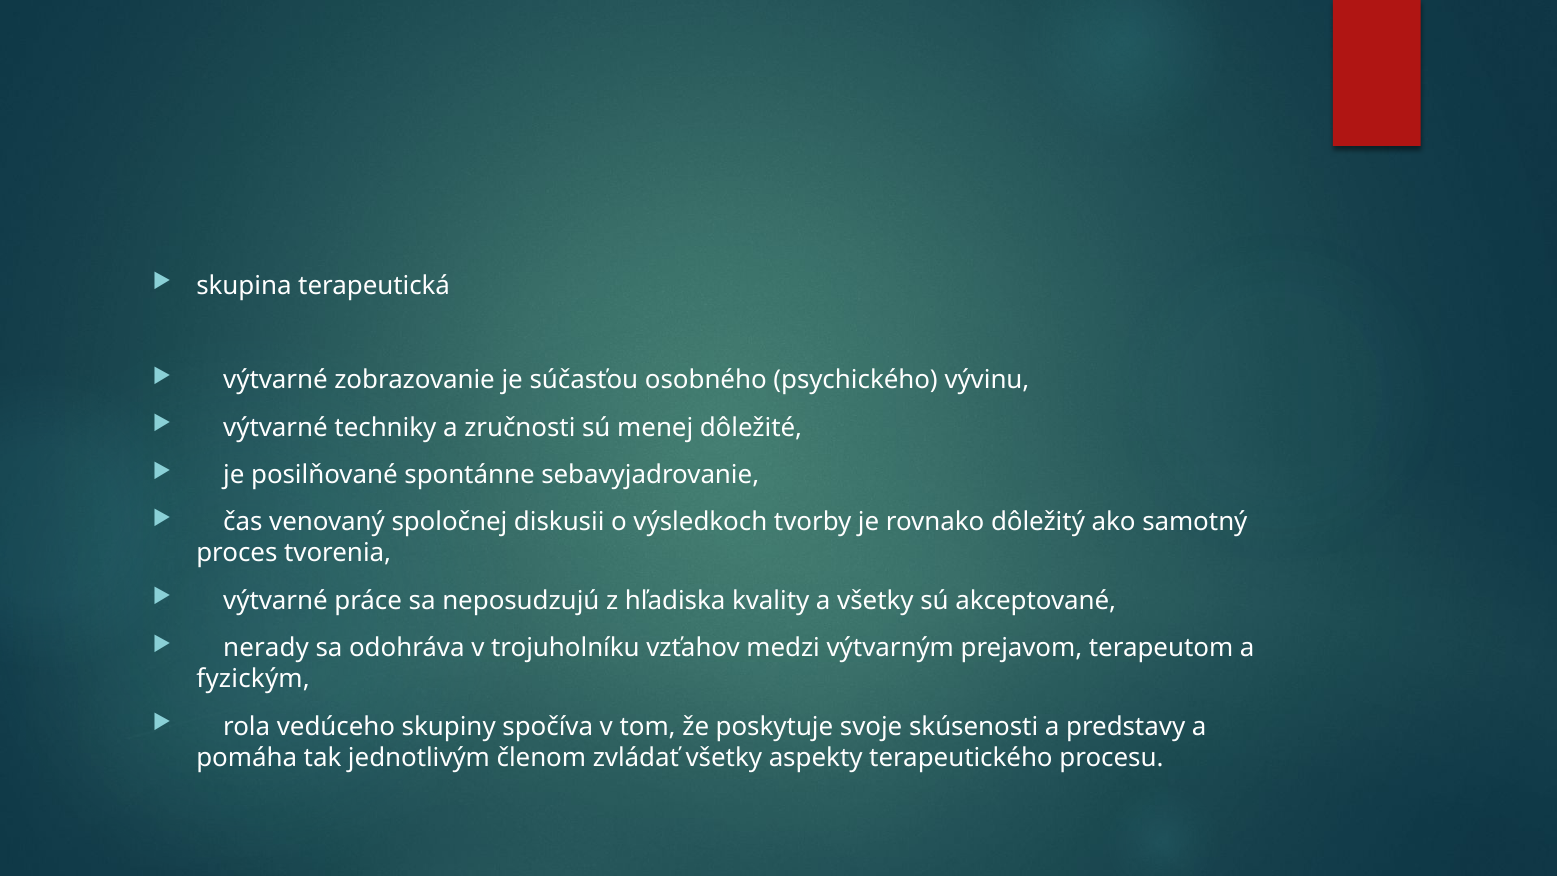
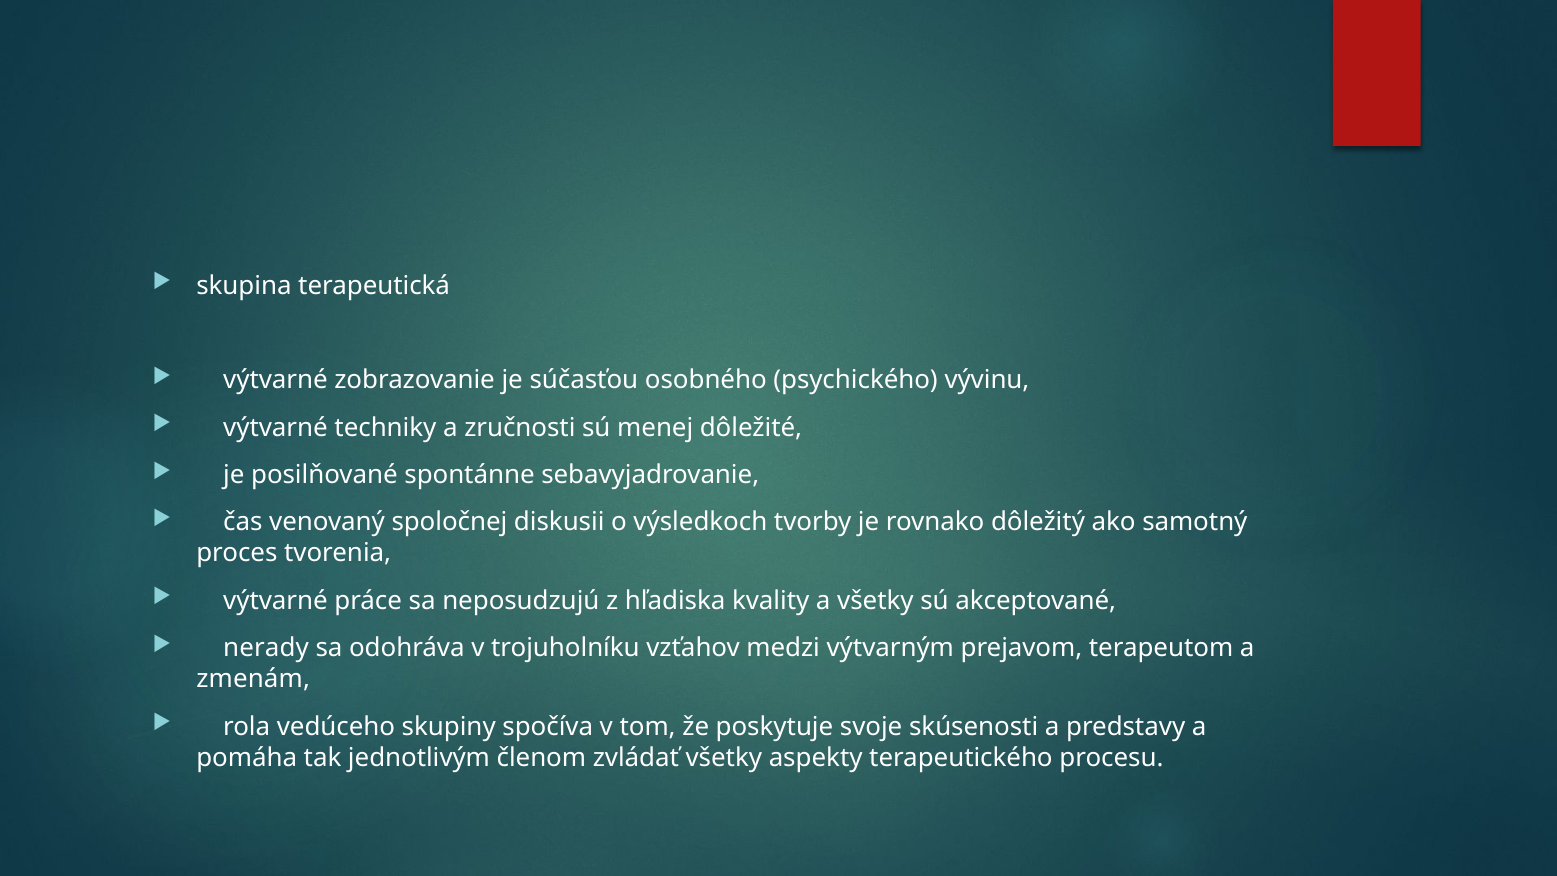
fyzickým: fyzickým -> zmenám
